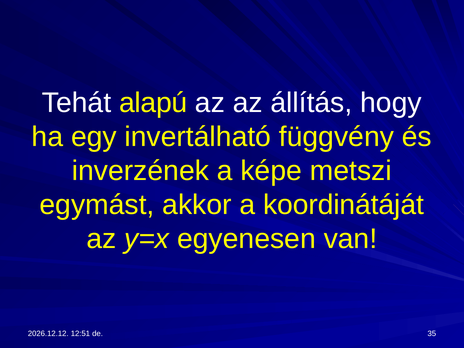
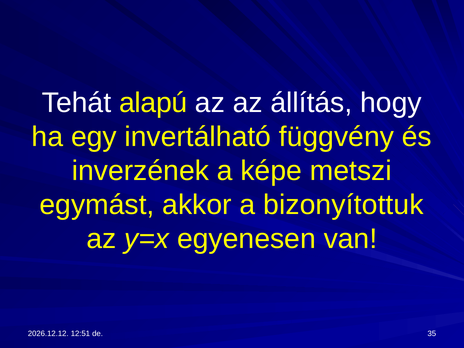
koordinátáját: koordinátáját -> bizonyítottuk
